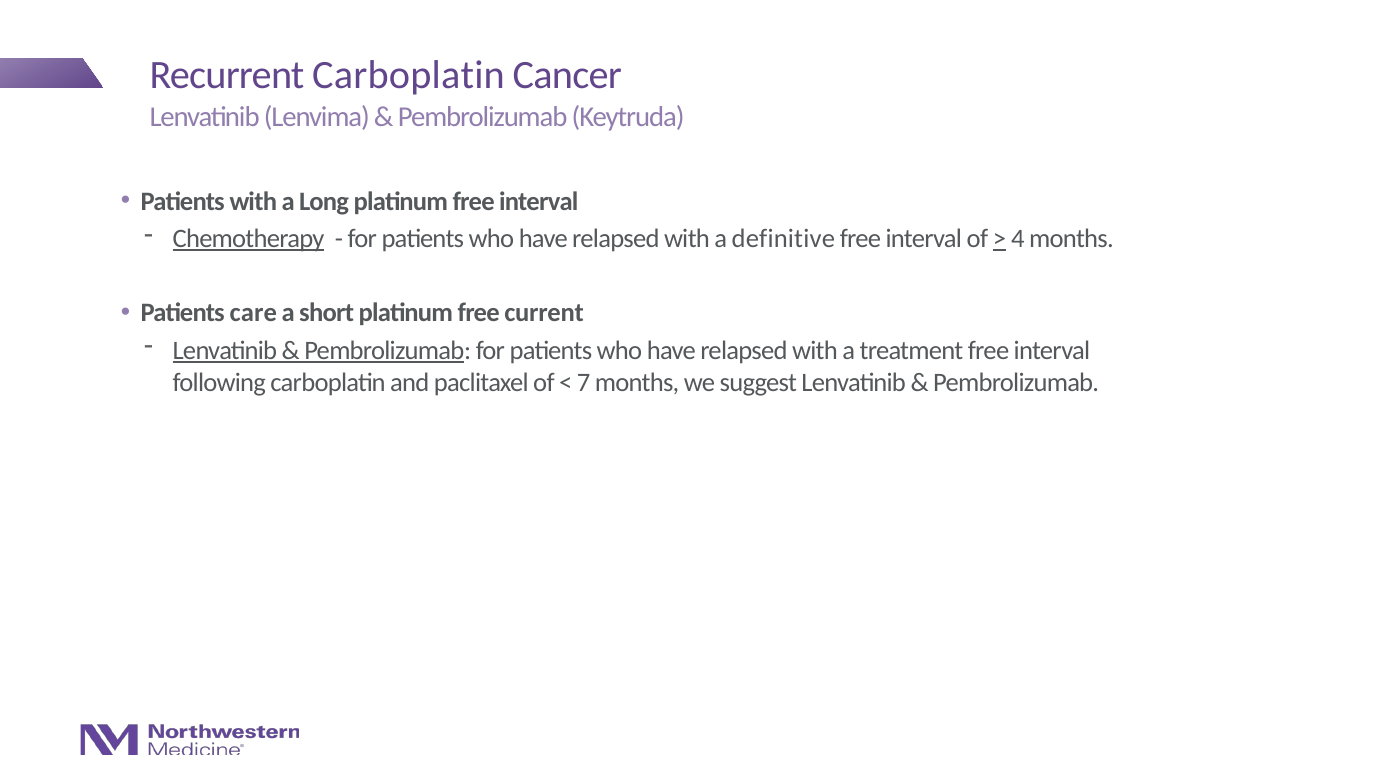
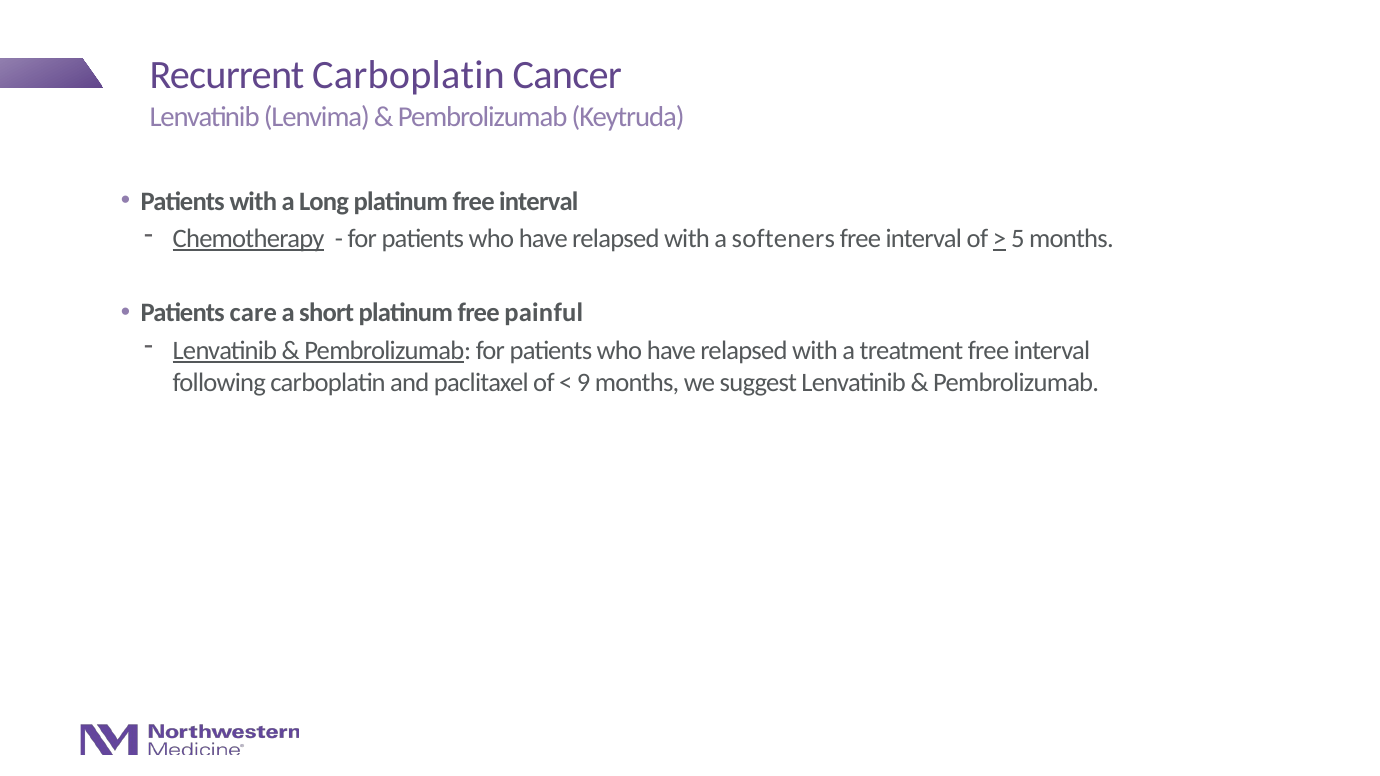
definitive: definitive -> softeners
4: 4 -> 5
current: current -> painful
7: 7 -> 9
